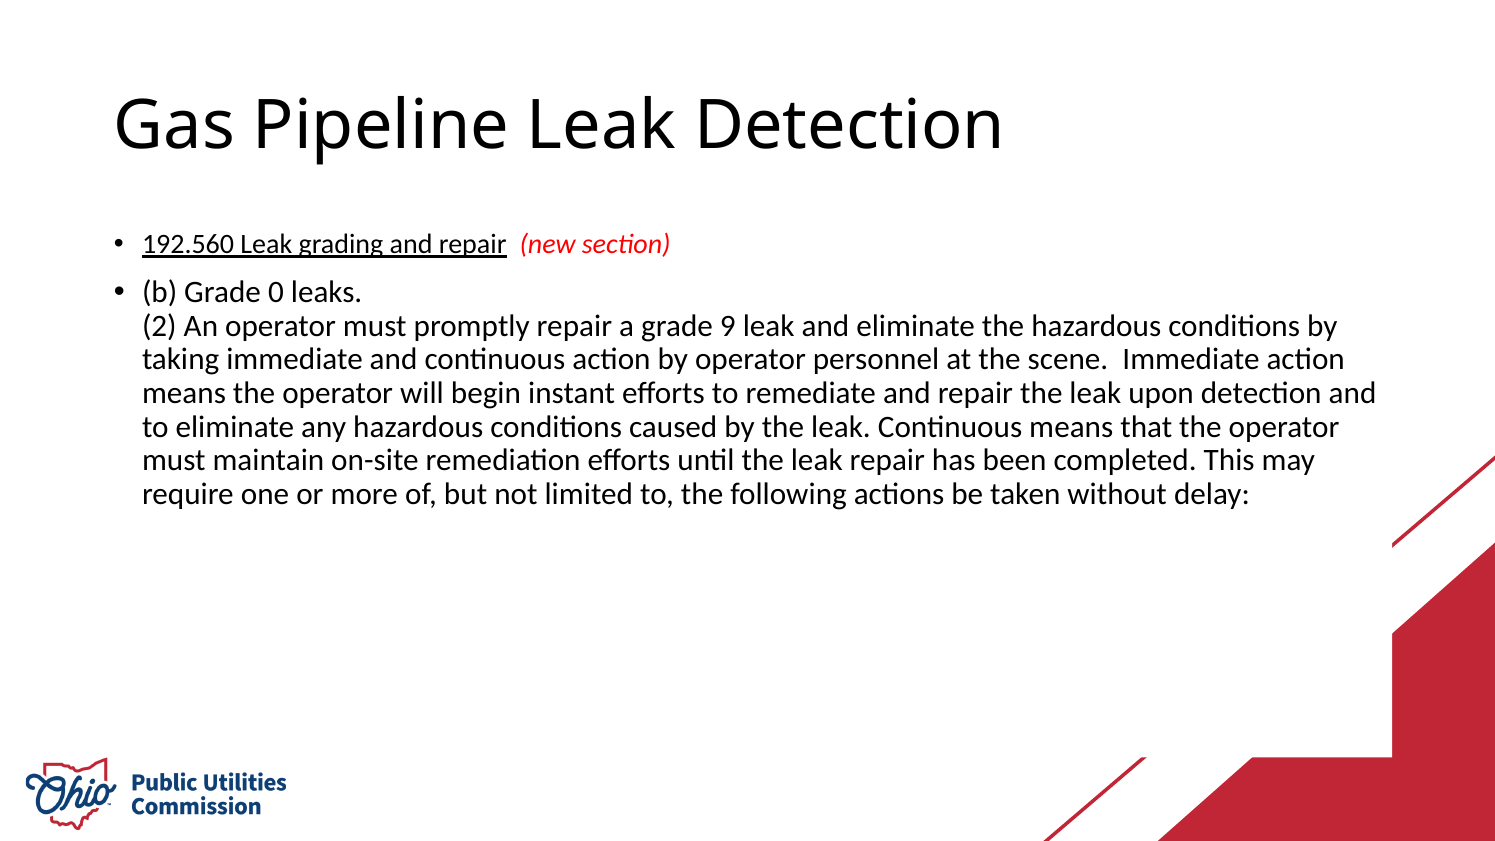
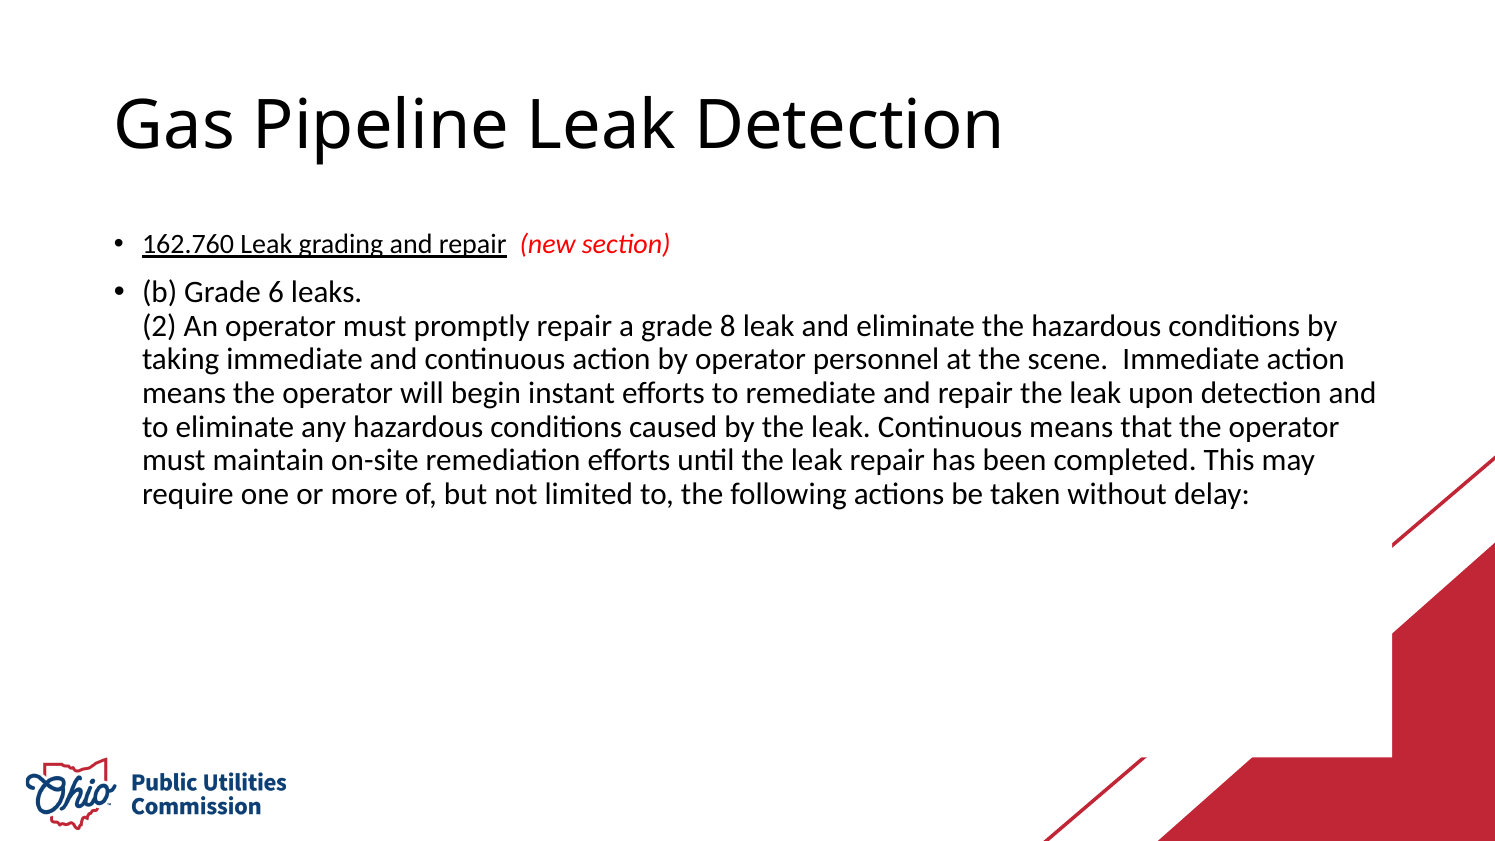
192.560: 192.560 -> 162.760
0: 0 -> 6
9: 9 -> 8
